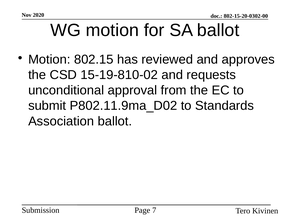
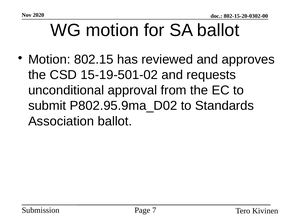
15-19-810-02: 15-19-810-02 -> 15-19-501-02
P802.11.9ma_D02: P802.11.9ma_D02 -> P802.95.9ma_D02
